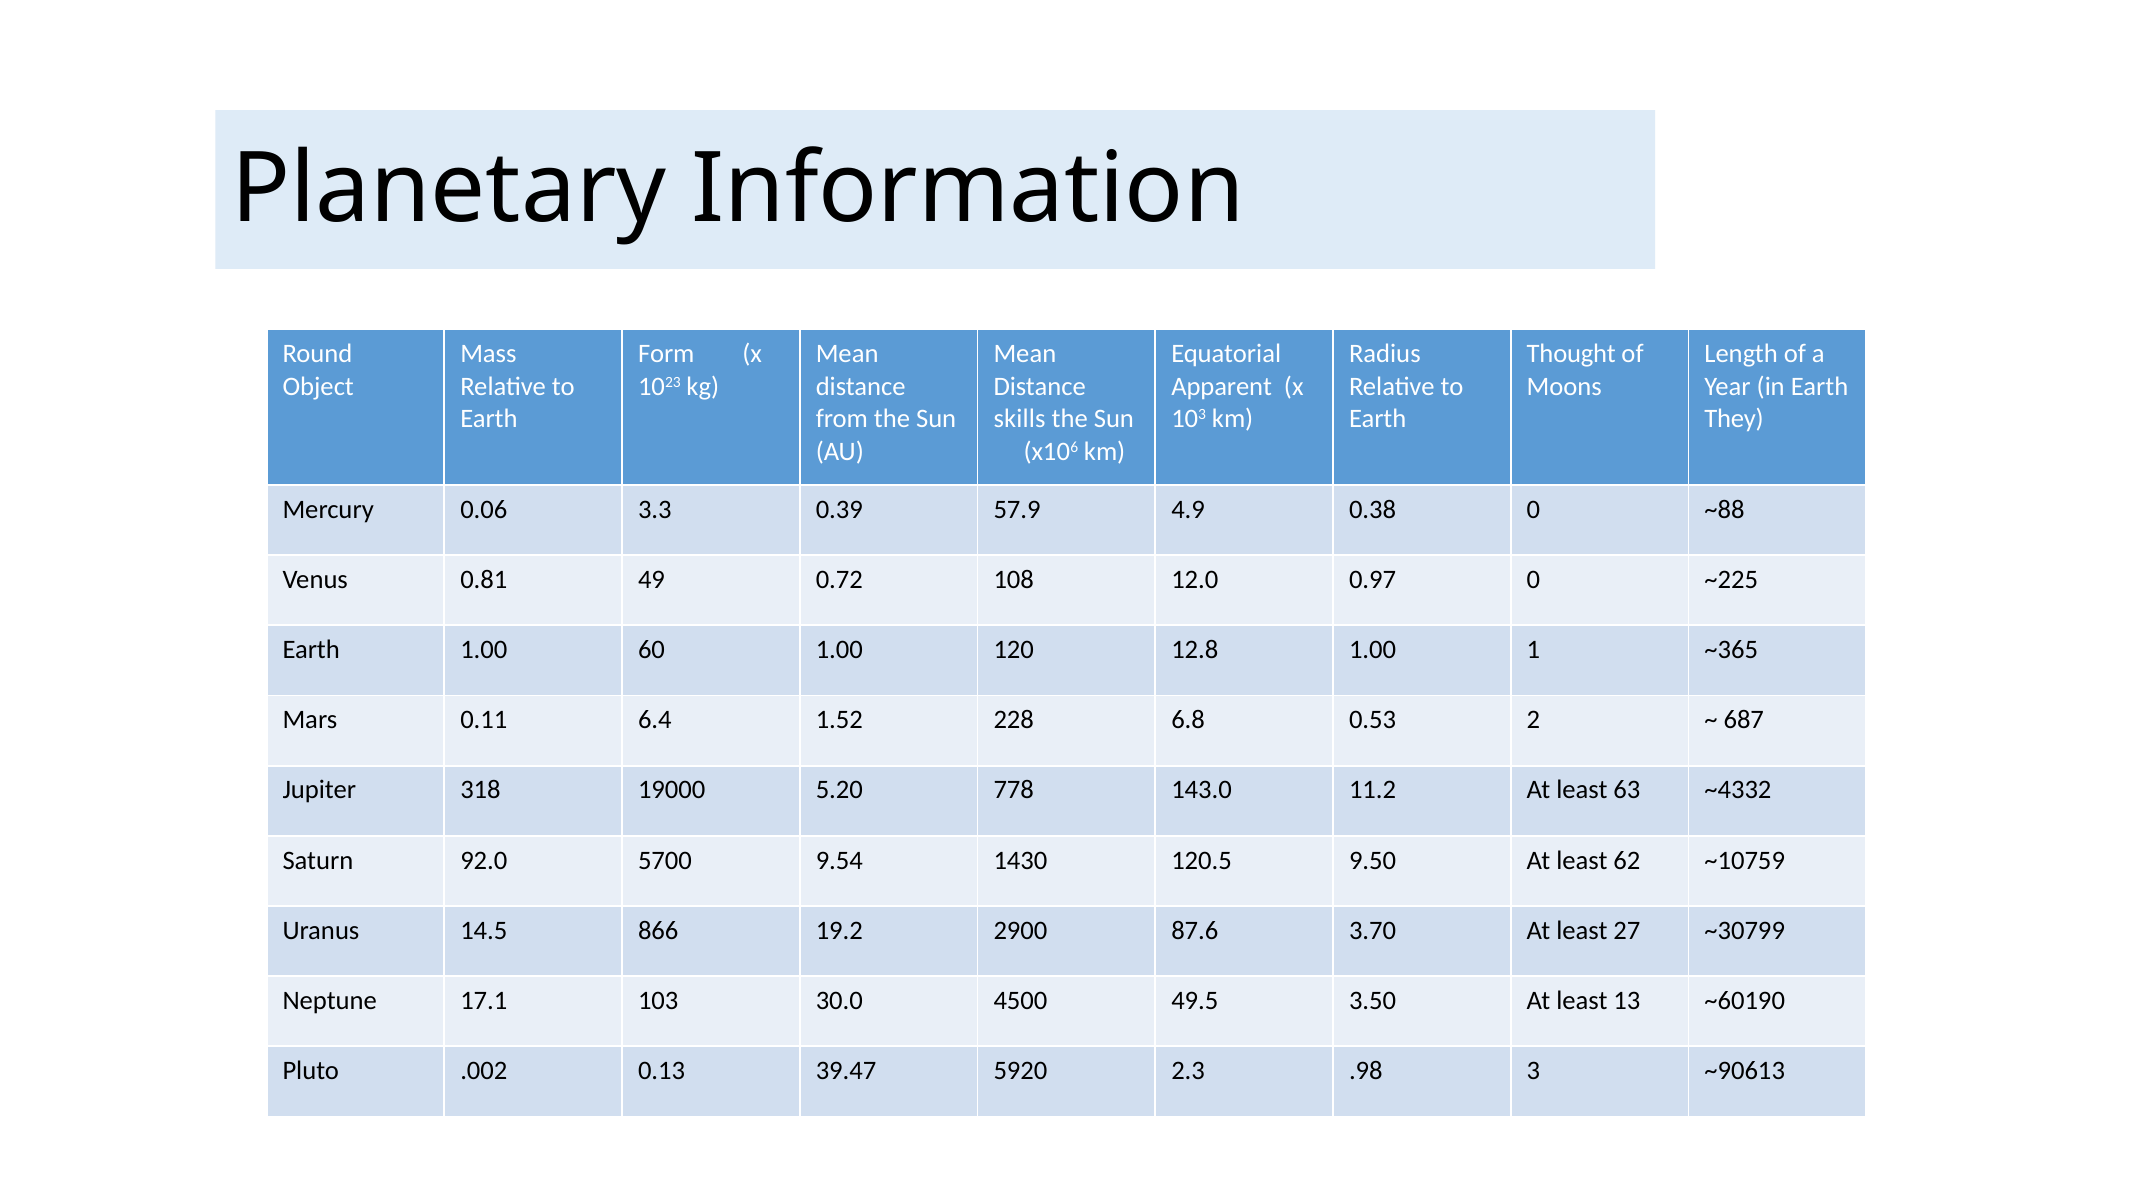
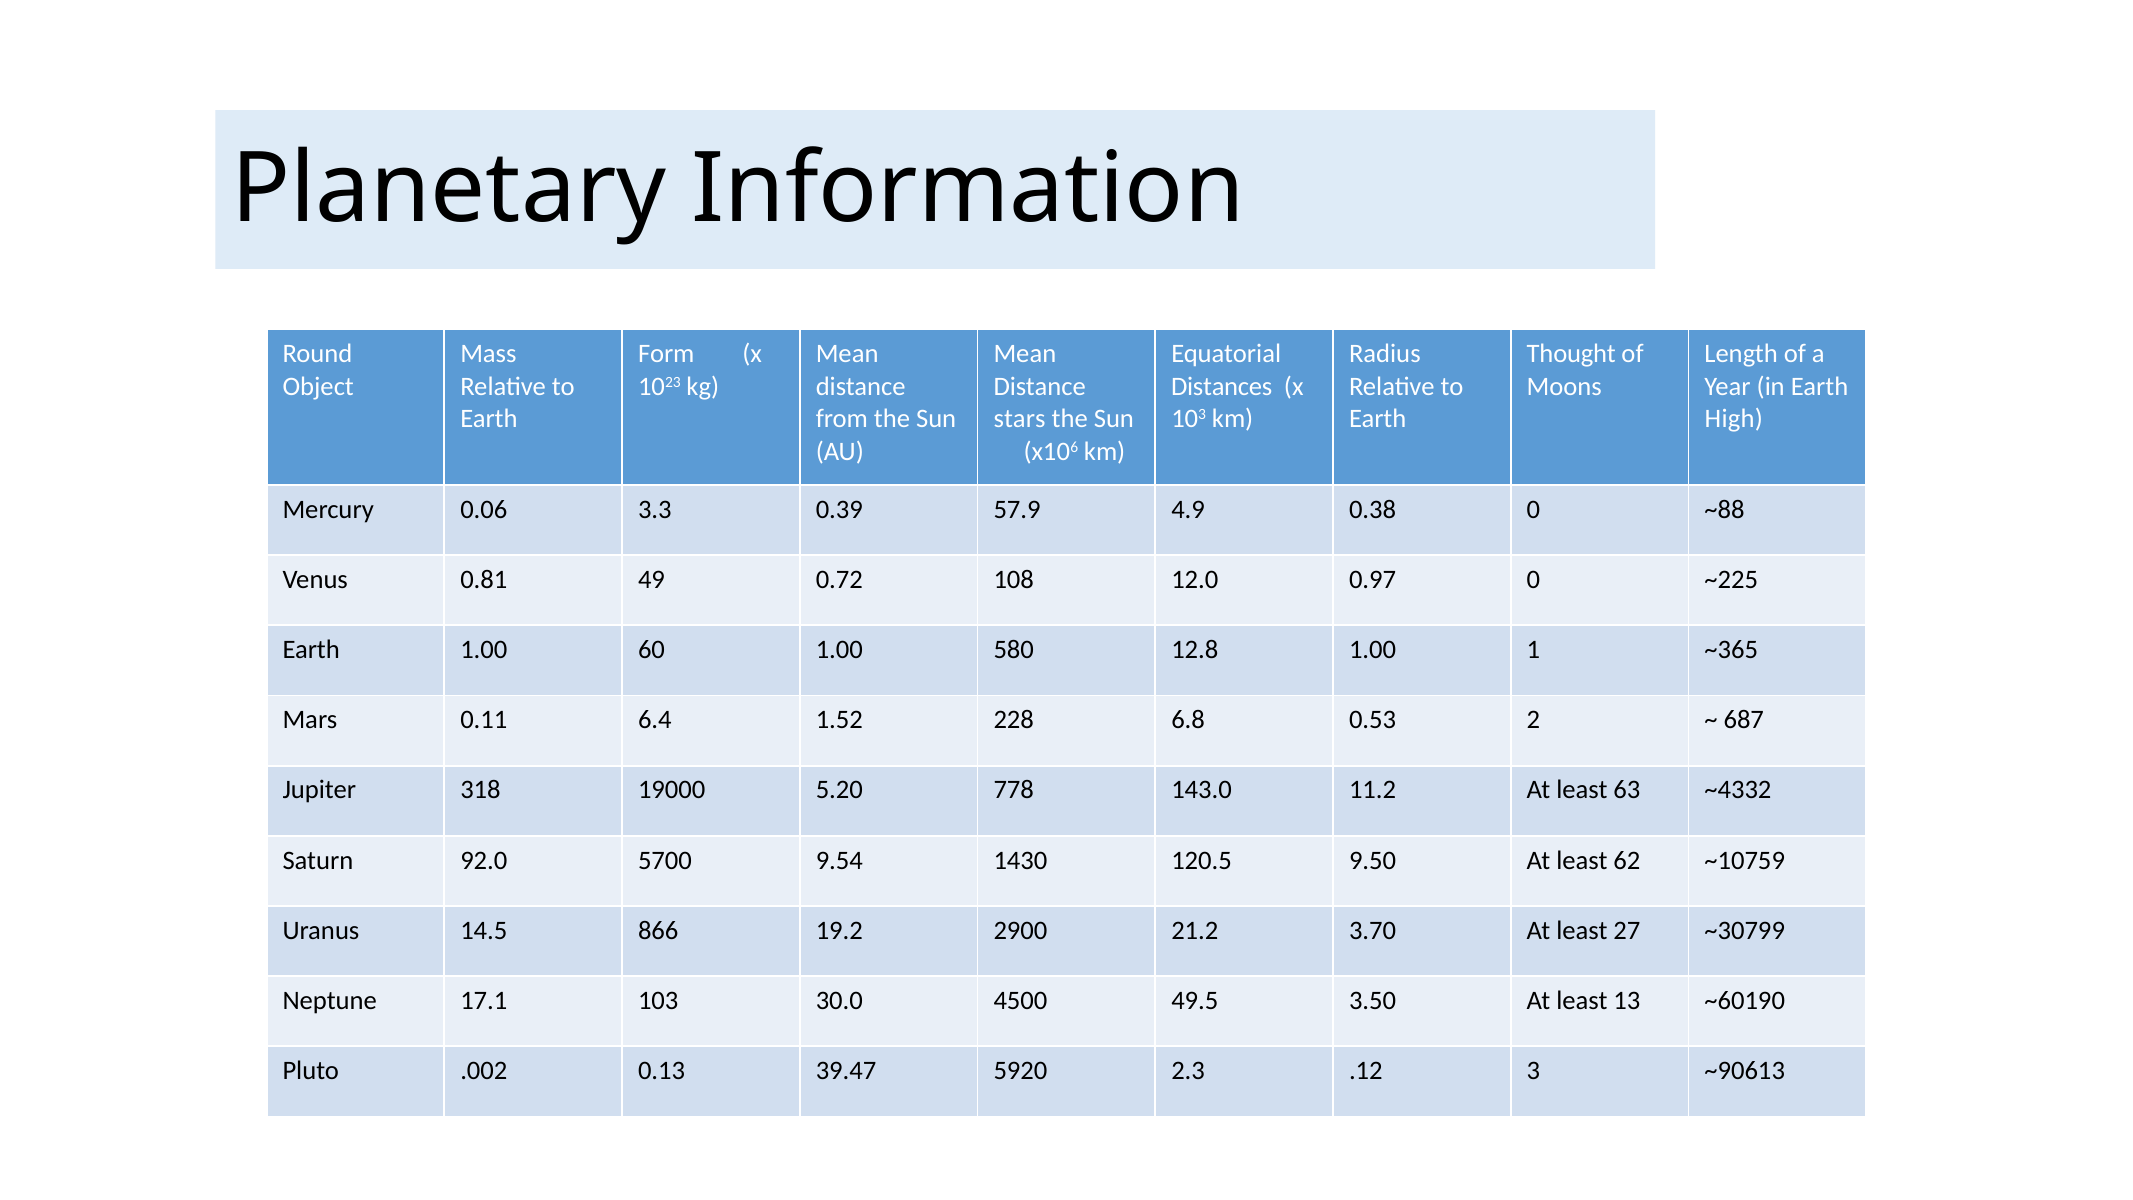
Apparent: Apparent -> Distances
skills: skills -> stars
They: They -> High
120: 120 -> 580
87.6: 87.6 -> 21.2
.98: .98 -> .12
